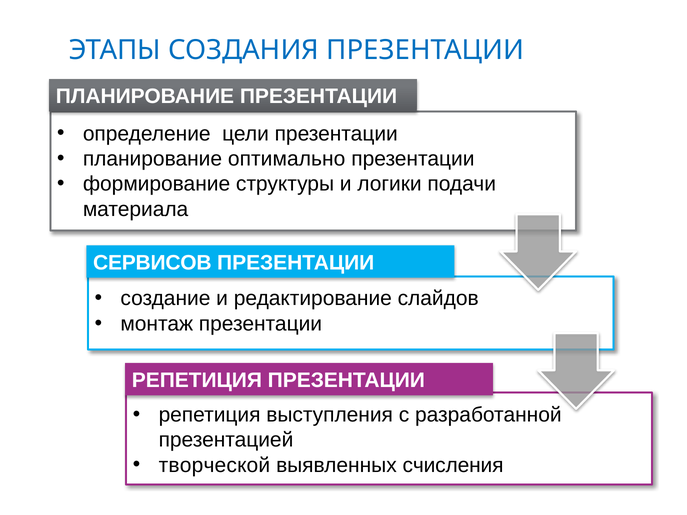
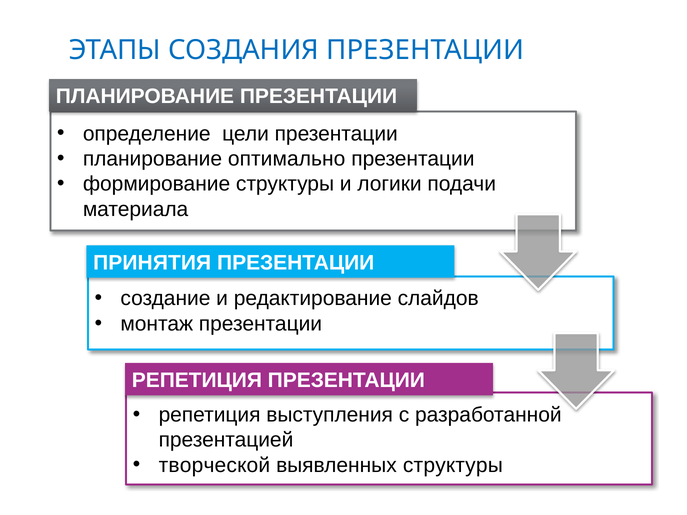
СЕРВИСОВ: СЕРВИСОВ -> ПРИНЯТИЯ
выявленных счисления: счисления -> структуры
